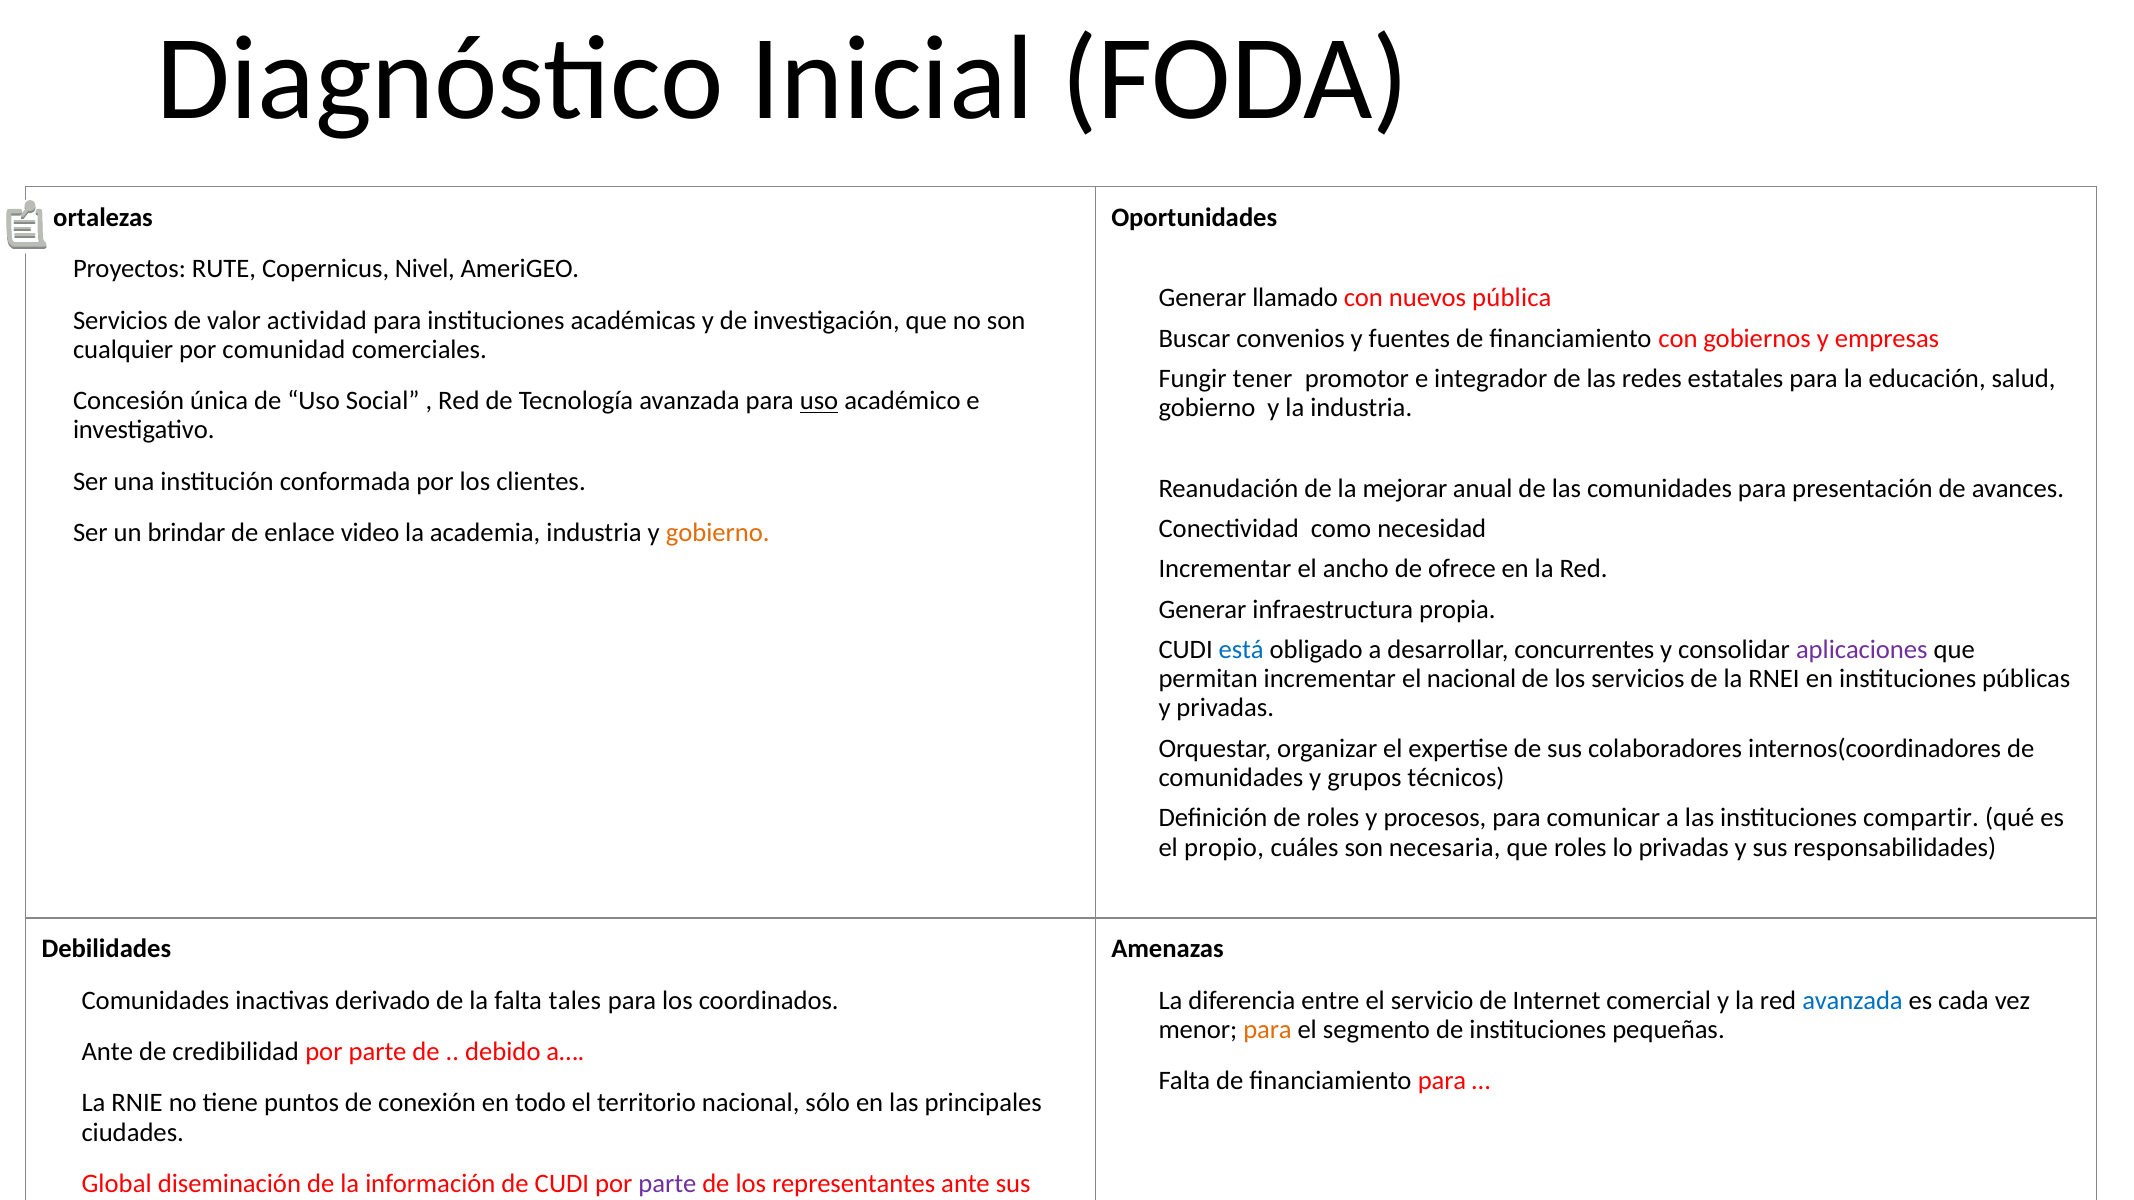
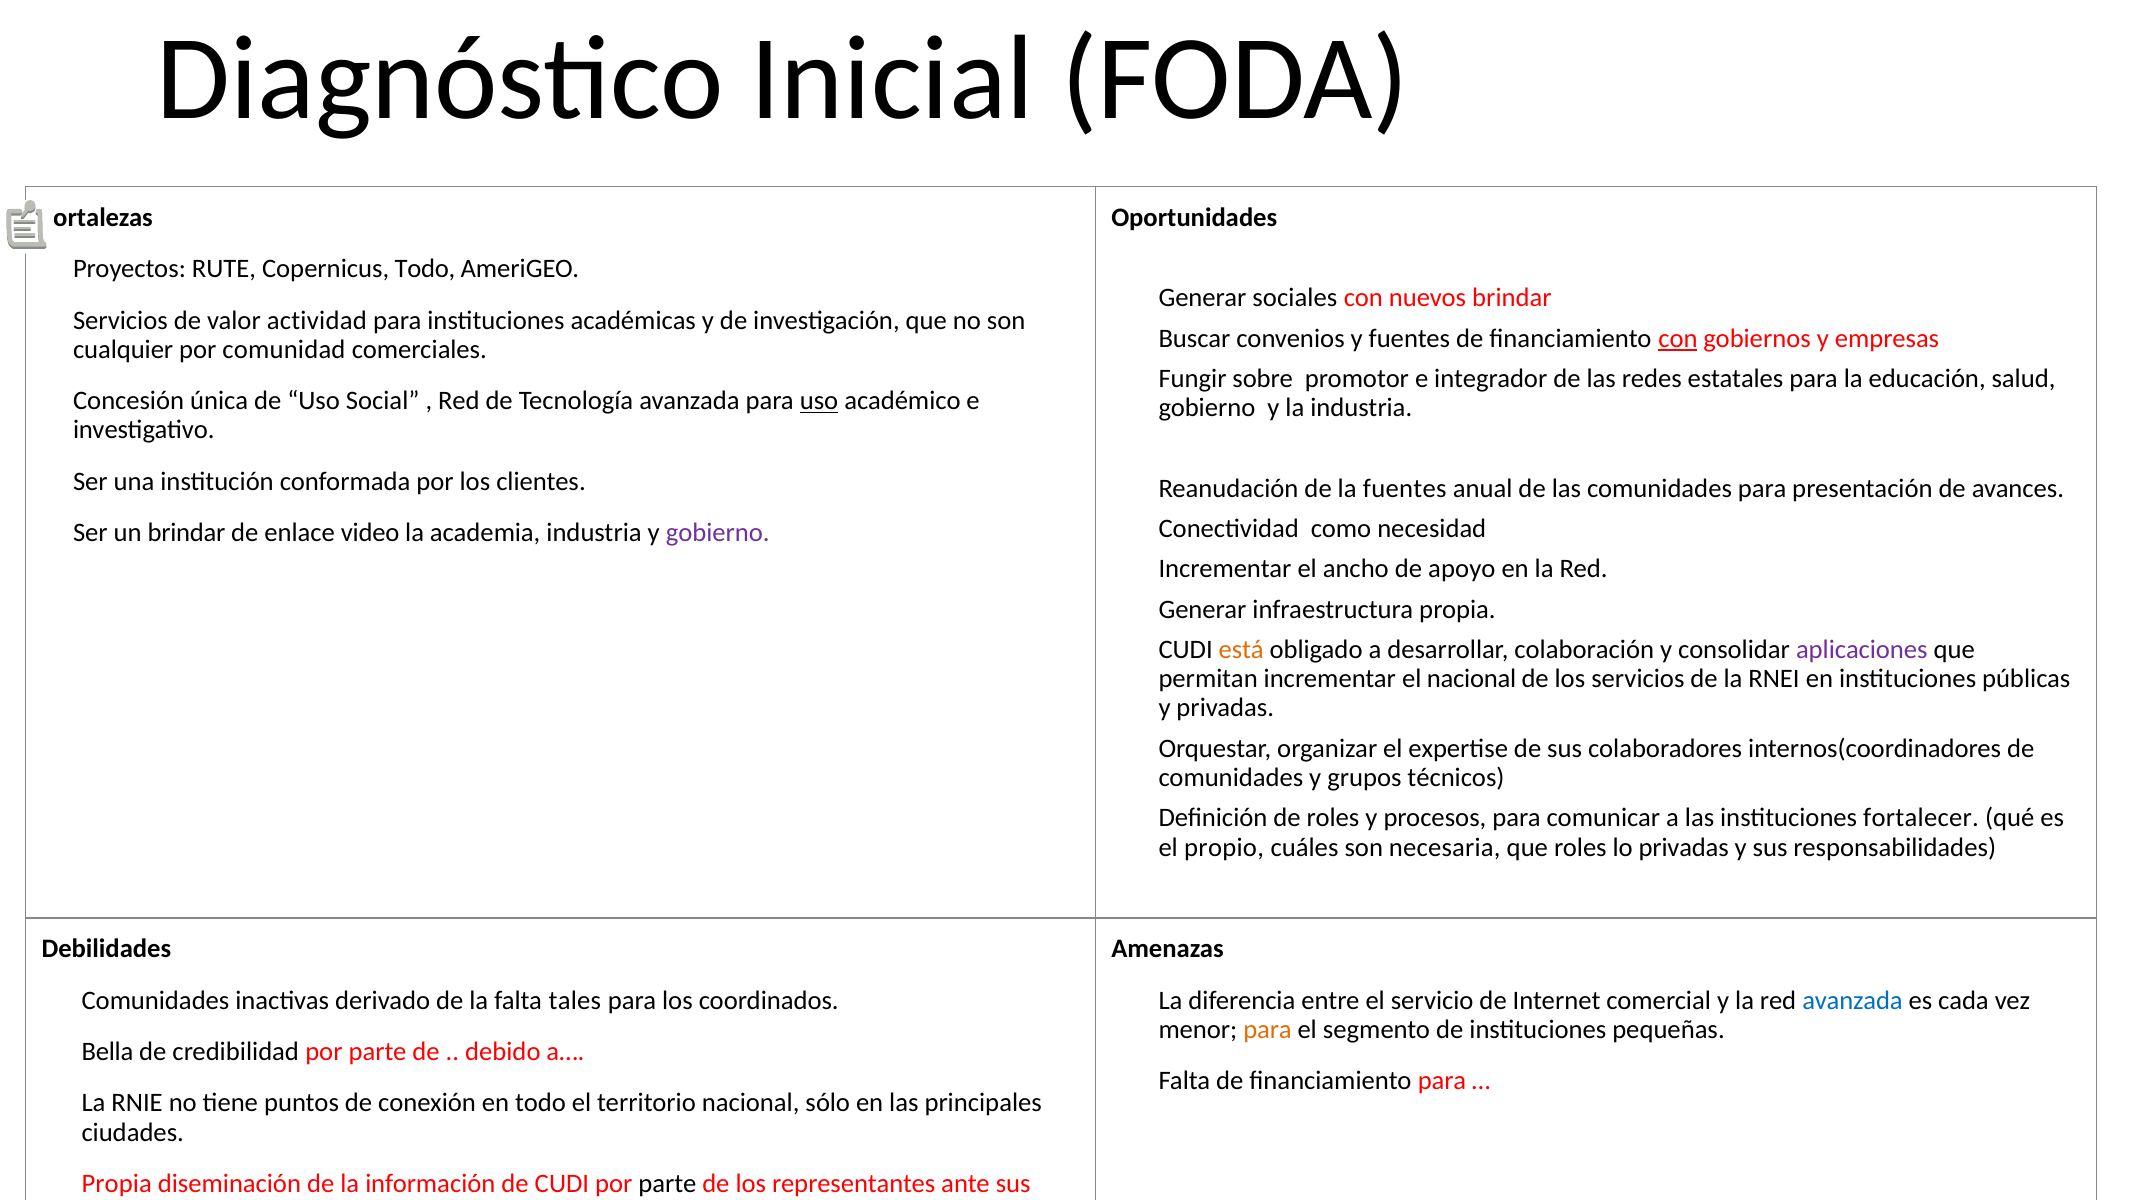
Copernicus Nivel: Nivel -> Todo
llamado: llamado -> sociales
nuevos pública: pública -> brindar
con at (1678, 338) underline: none -> present
tener: tener -> sobre
la mejorar: mejorar -> fuentes
gobierno at (718, 533) colour: orange -> purple
ofrece: ofrece -> apoyo
está colour: blue -> orange
concurrentes: concurrentes -> colaboración
compartir: compartir -> fortalecer
Ante at (107, 1052): Ante -> Bella
Global at (117, 1184): Global -> Propia
parte at (667, 1184) colour: purple -> black
